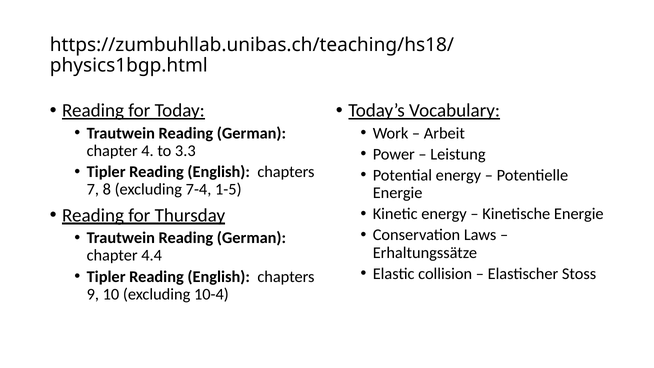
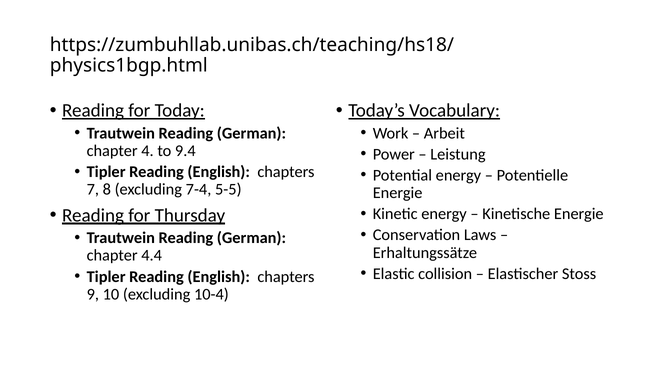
3.3: 3.3 -> 9.4
1-5: 1-5 -> 5-5
